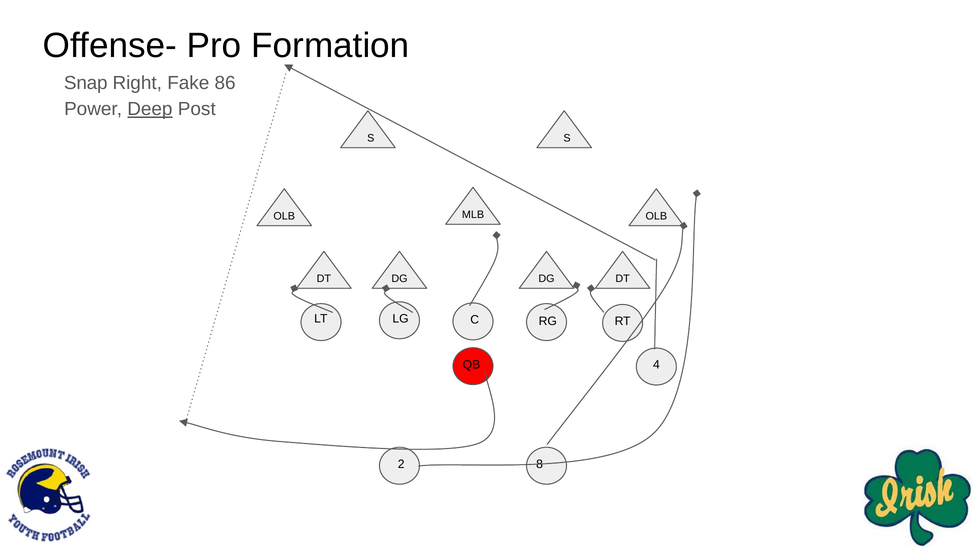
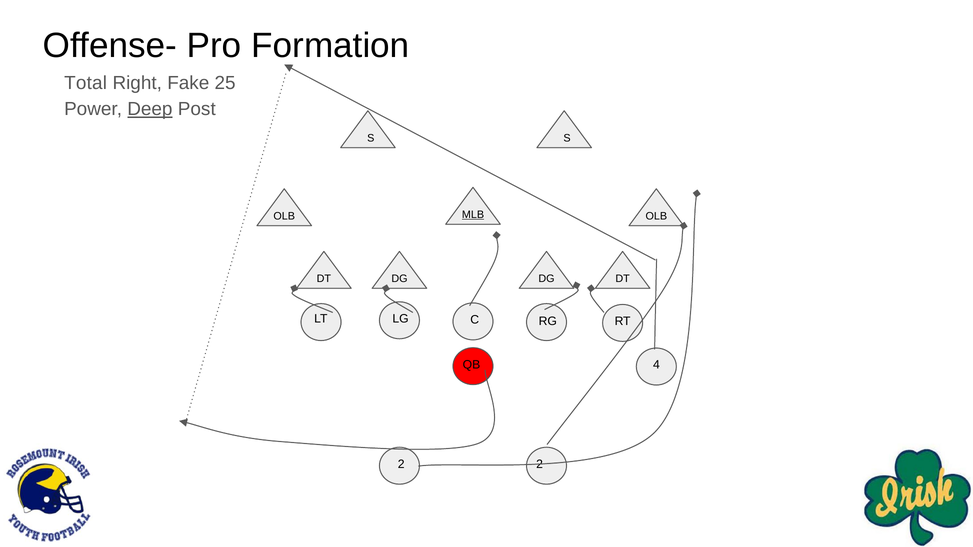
Snap: Snap -> Total
86: 86 -> 25
MLB underline: none -> present
2 8: 8 -> 2
